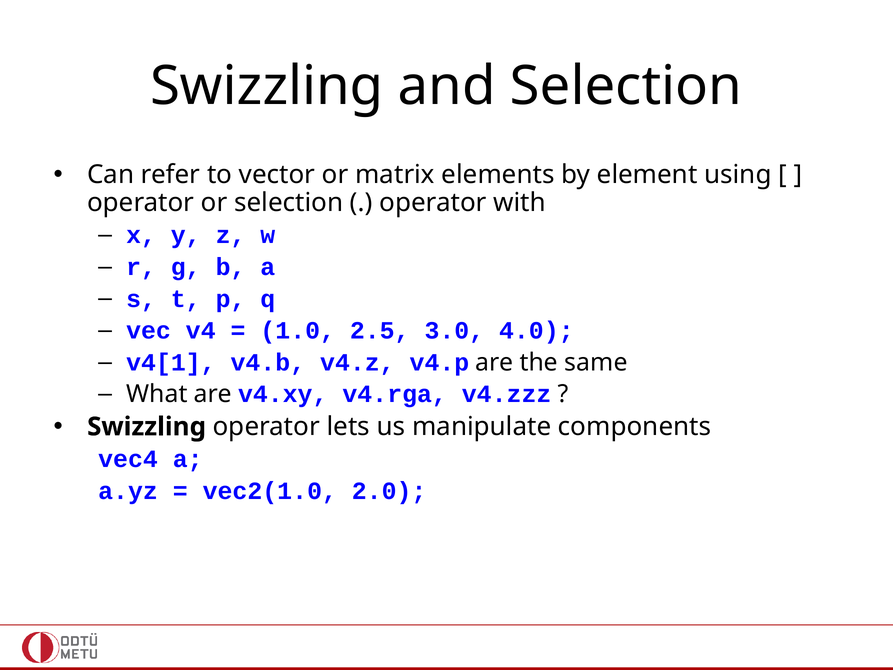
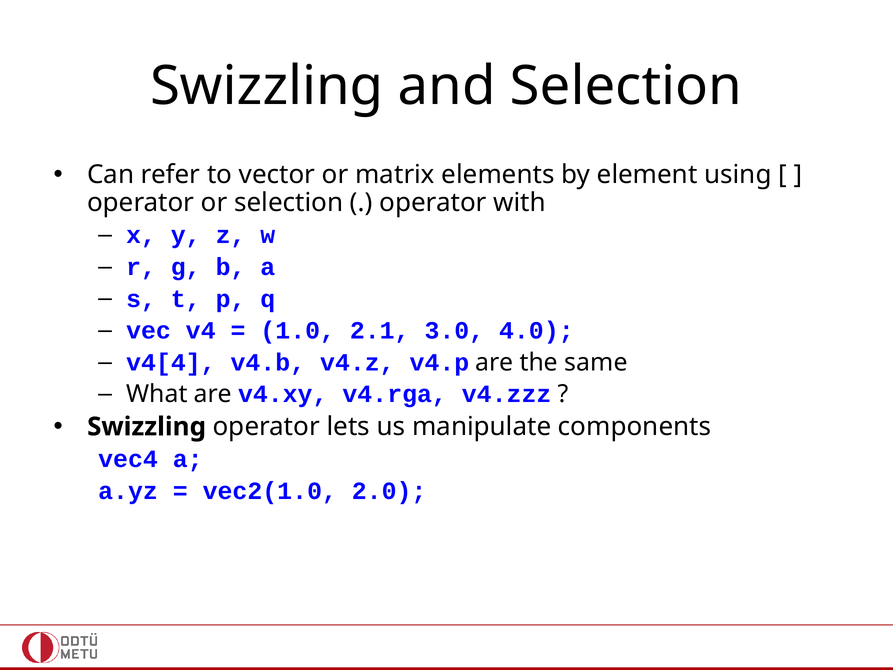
2.5: 2.5 -> 2.1
v4[1: v4[1 -> v4[4
